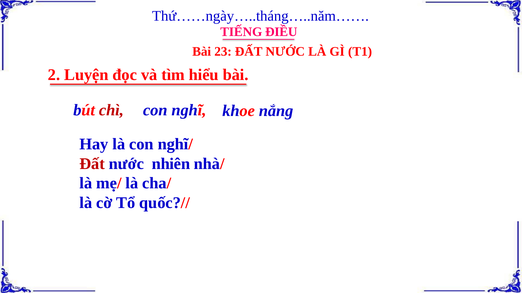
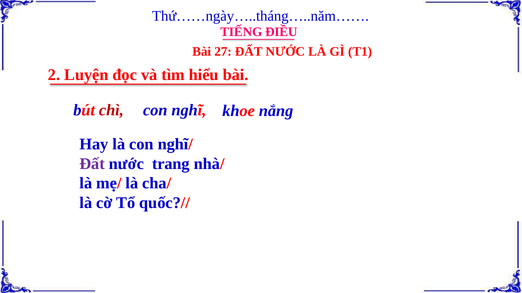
23: 23 -> 27
Đất at (92, 164) colour: red -> purple
nhiên: nhiên -> trang
